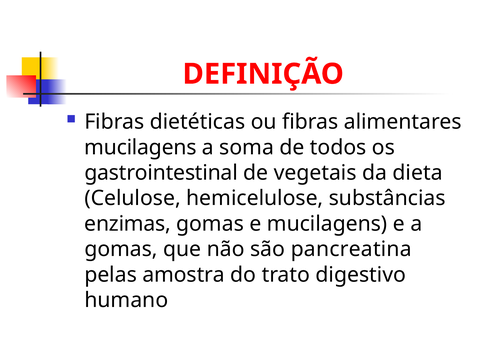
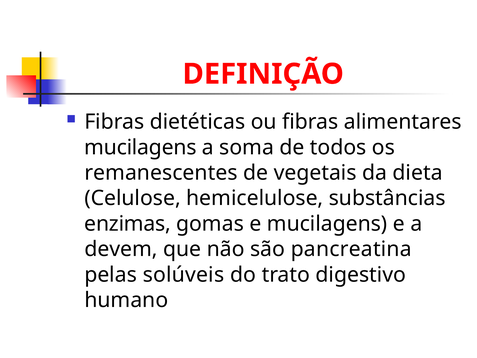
gastrointestinal: gastrointestinal -> remanescentes
gomas at (121, 249): gomas -> devem
amostra: amostra -> solúveis
